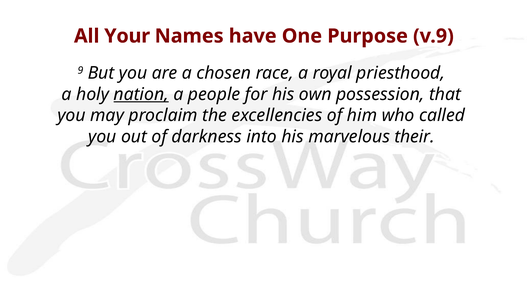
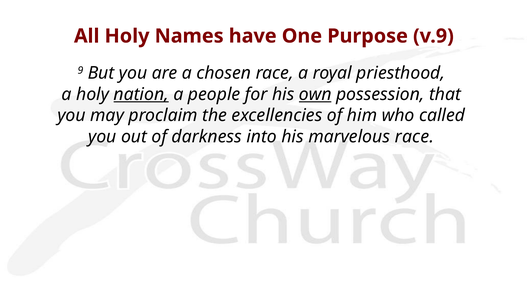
All Your: Your -> Holy
own underline: none -> present
marvelous their: their -> race
